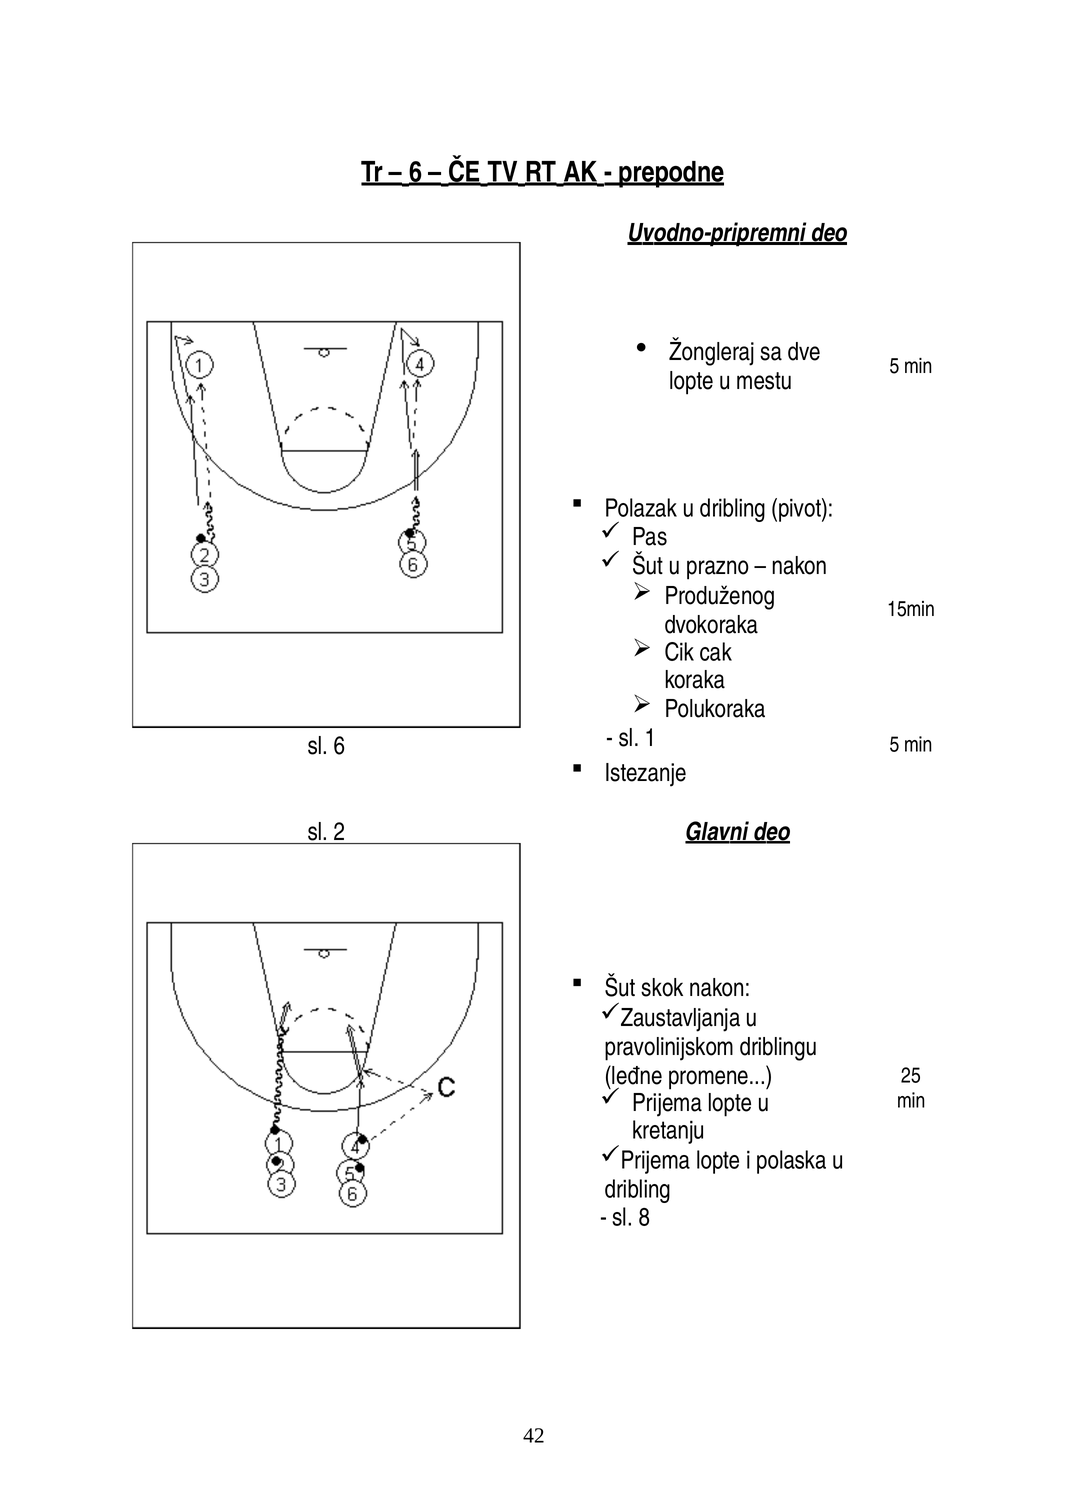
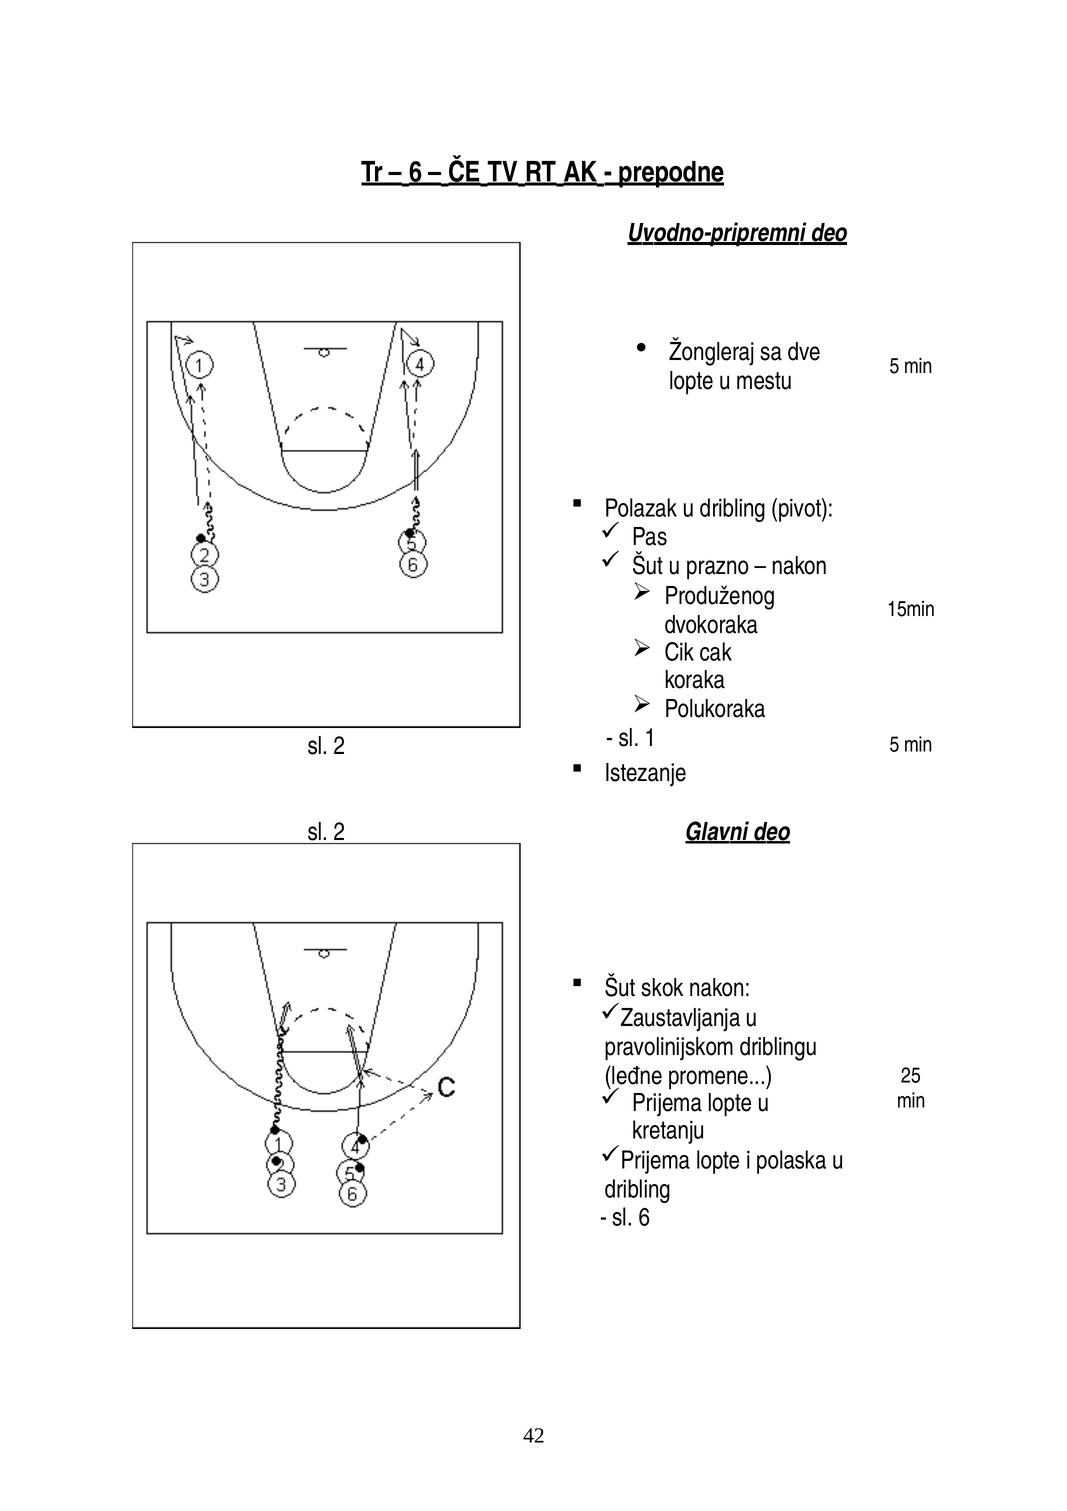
6 at (339, 746): 6 -> 2
sl 8: 8 -> 6
